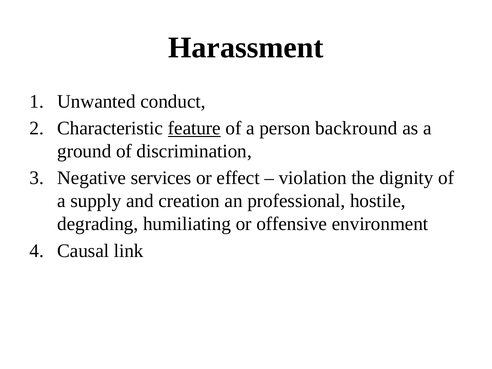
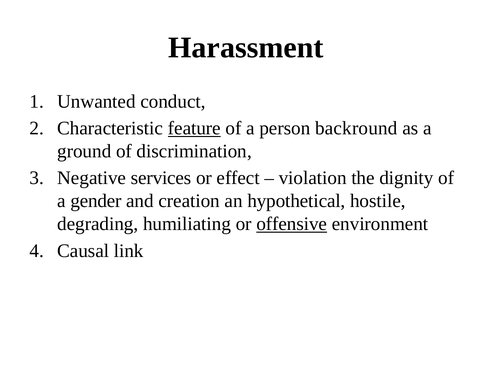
supply: supply -> gender
professional: professional -> hypothetical
offensive underline: none -> present
